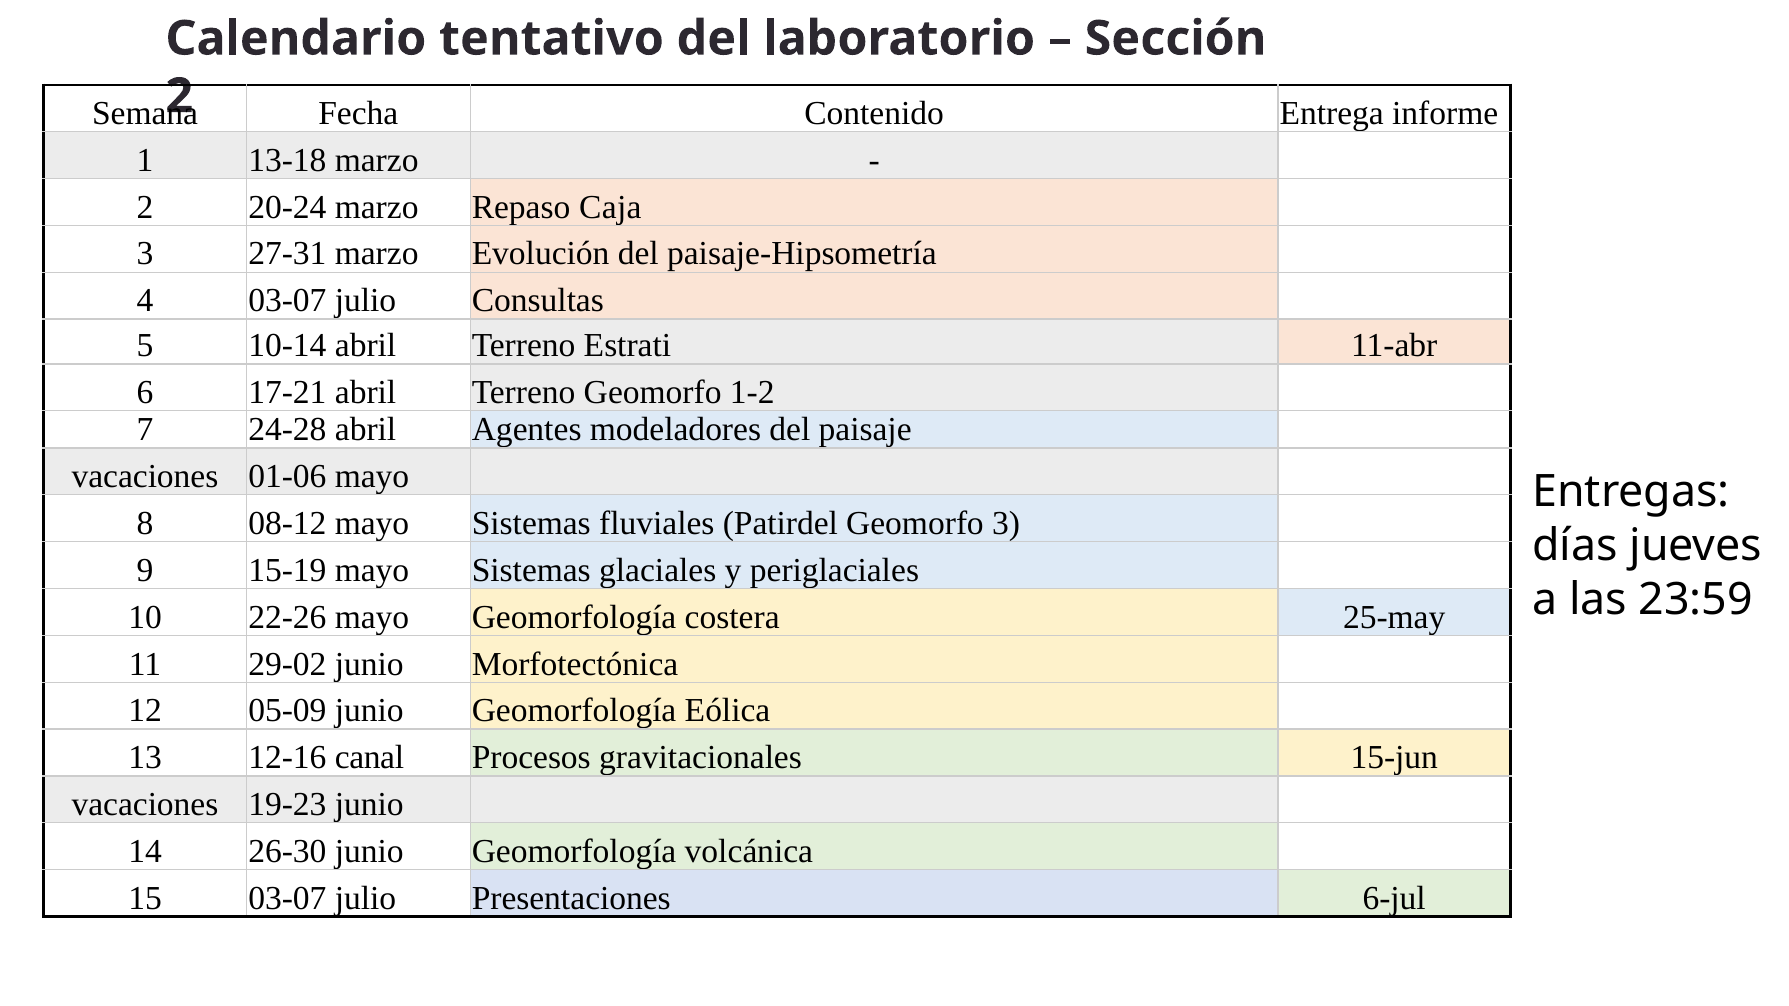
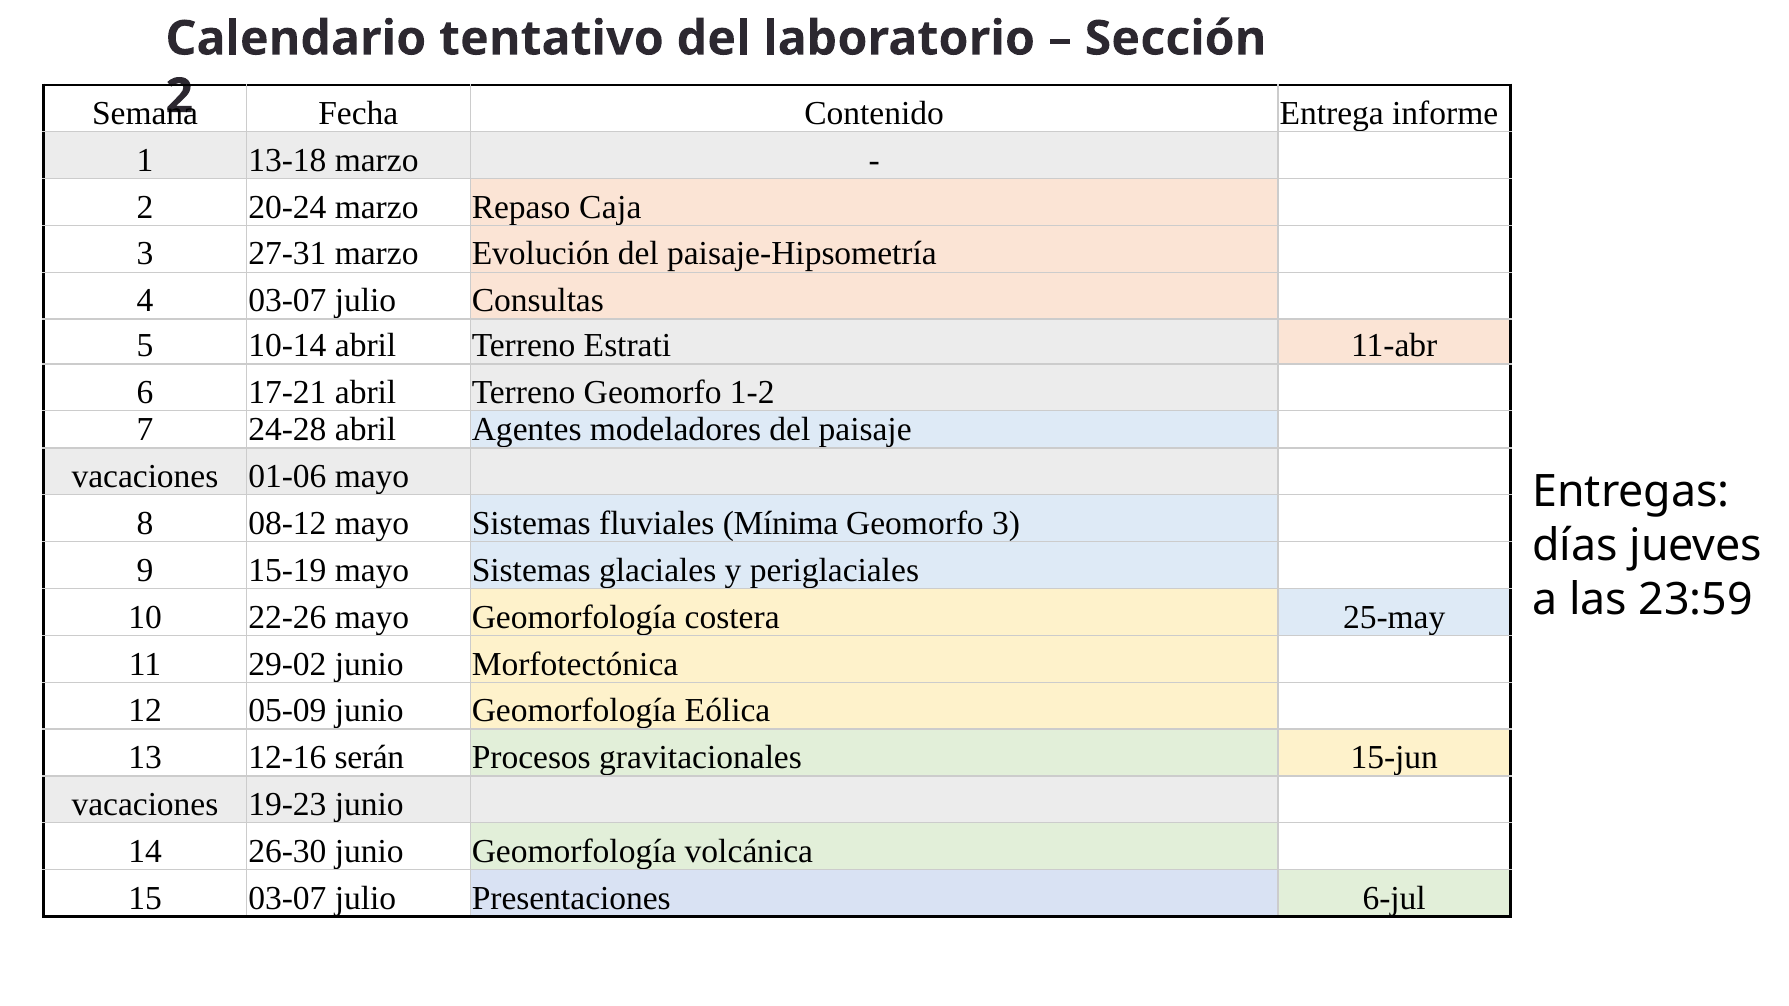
Patirdel: Patirdel -> Mínima
canal: canal -> serán
